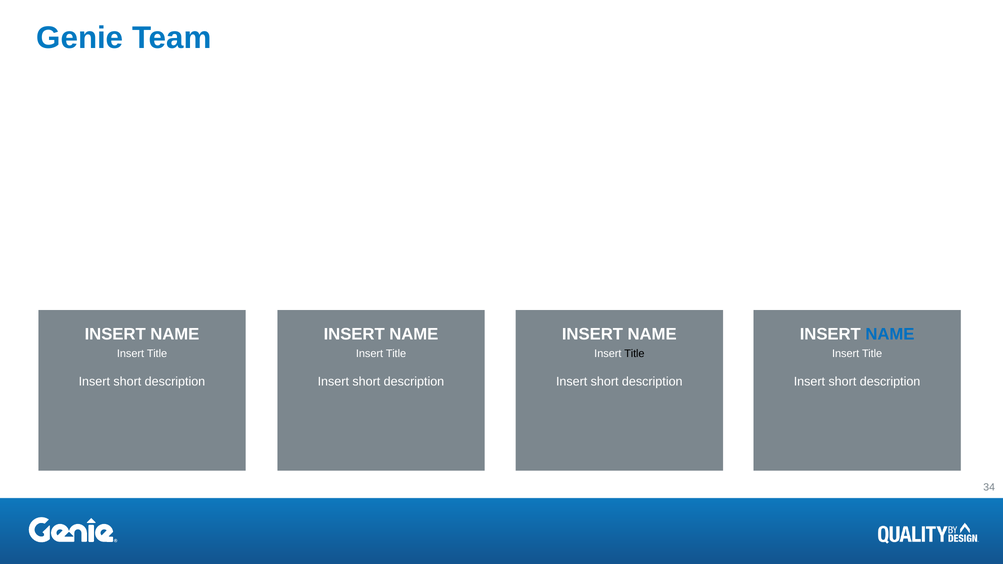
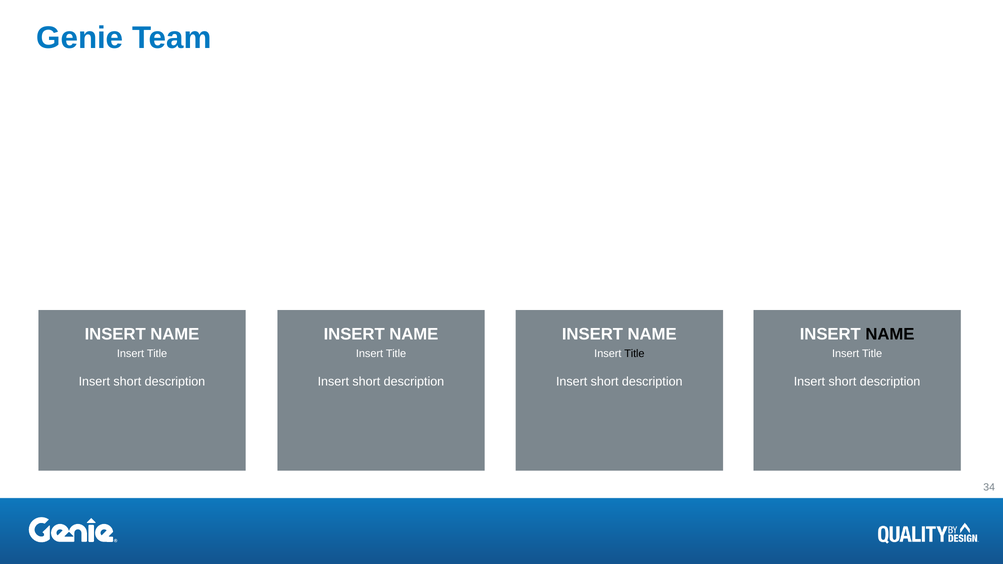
NAME at (890, 334) colour: blue -> black
